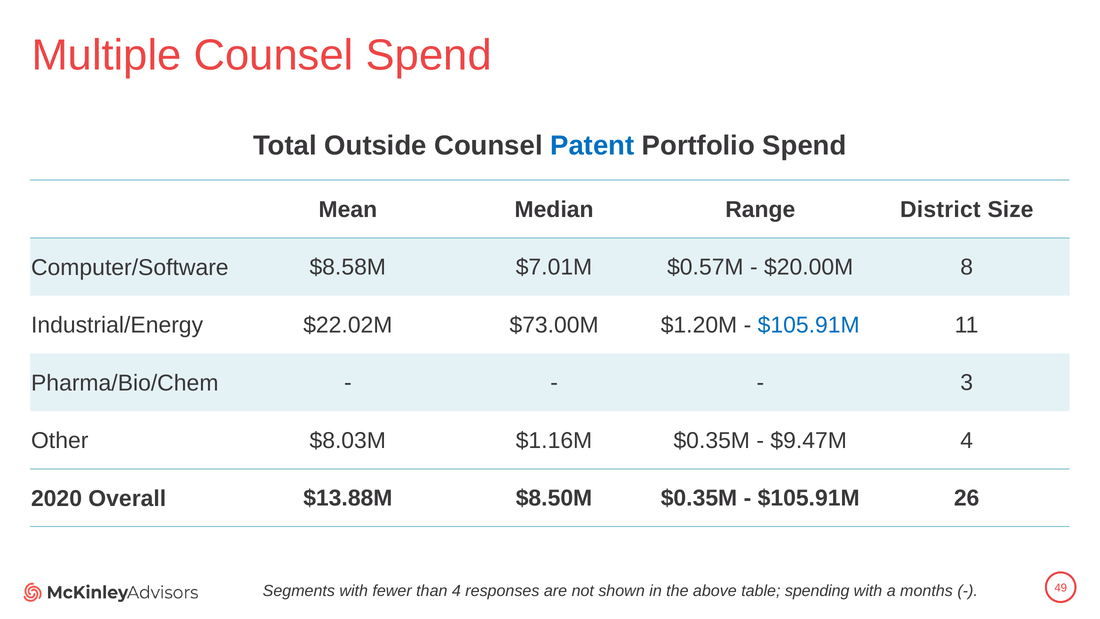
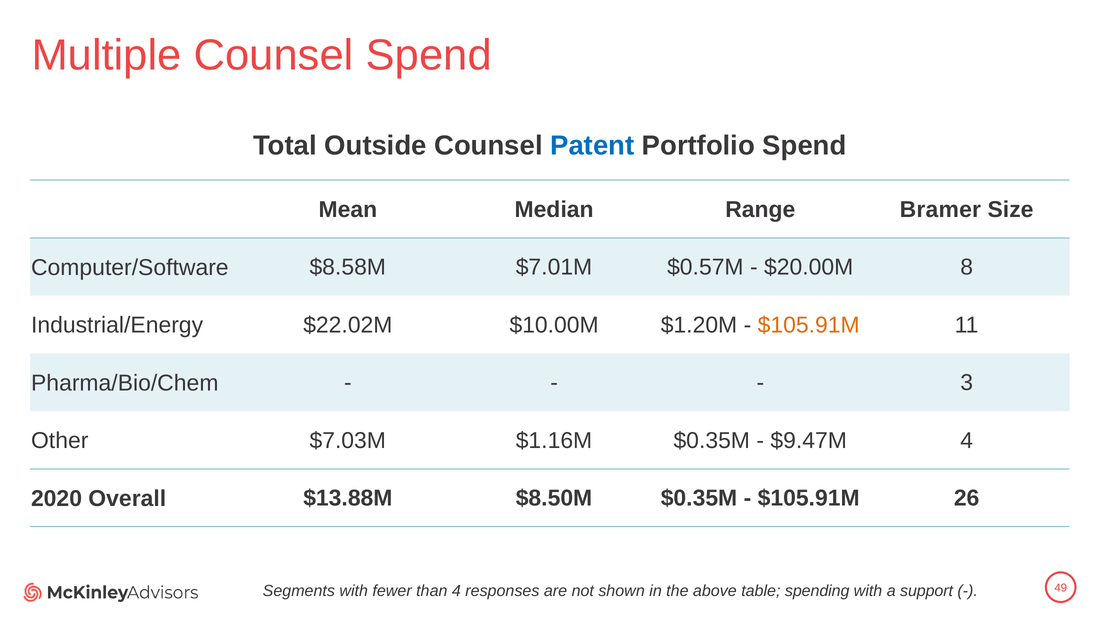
District: District -> Bramer
$73.00M: $73.00M -> $10.00M
$105.91M at (809, 325) colour: blue -> orange
$8.03M: $8.03M -> $7.03M
months: months -> support
